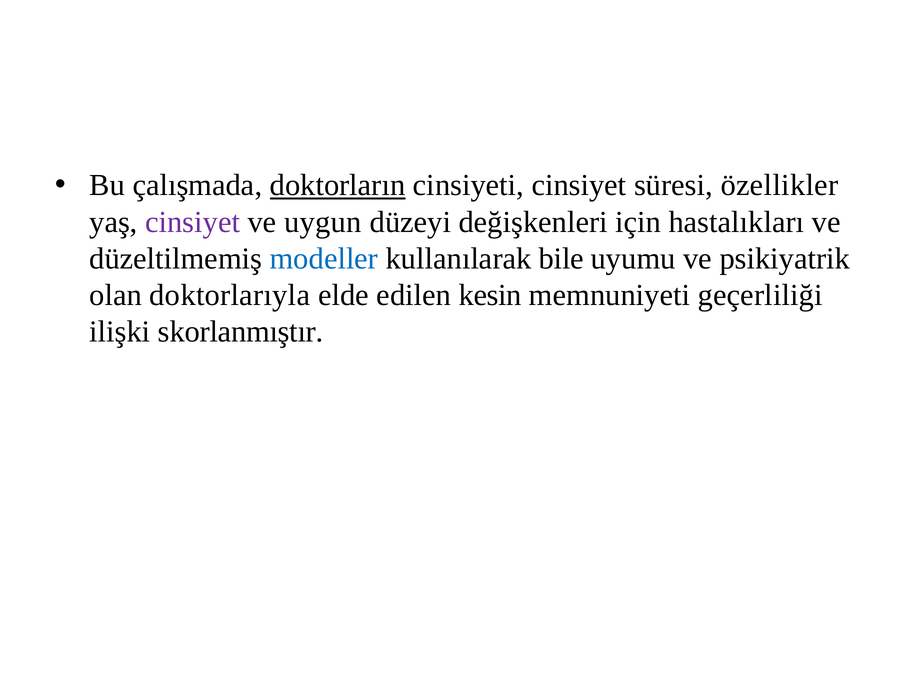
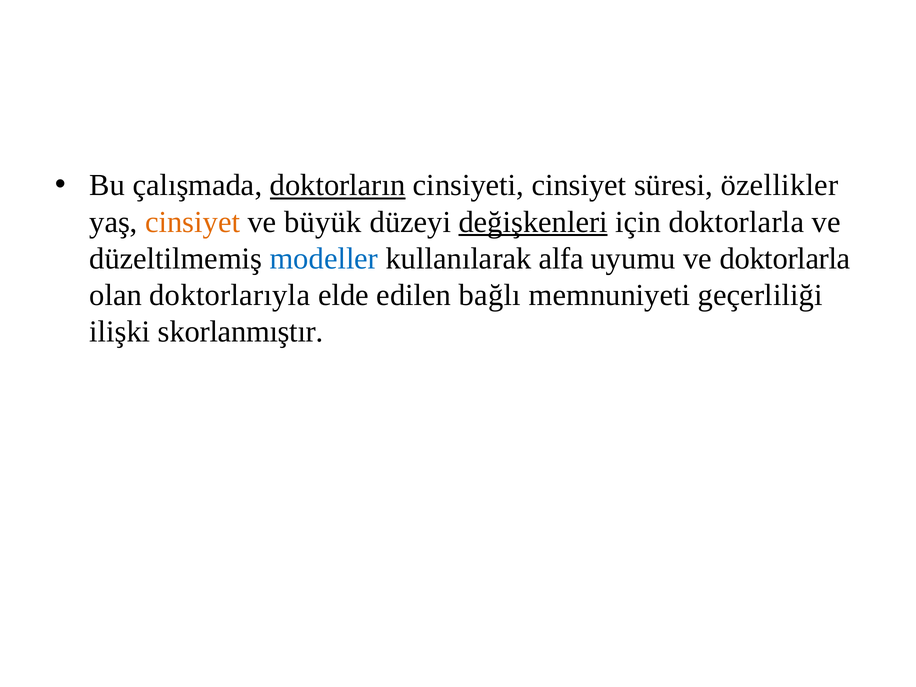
cinsiyet at (193, 222) colour: purple -> orange
uygun: uygun -> büyük
değişkenleri underline: none -> present
için hastalıkları: hastalıkları -> doktorlarla
bile: bile -> alfa
ve psikiyatrik: psikiyatrik -> doktorlarla
kesin: kesin -> bağlı
